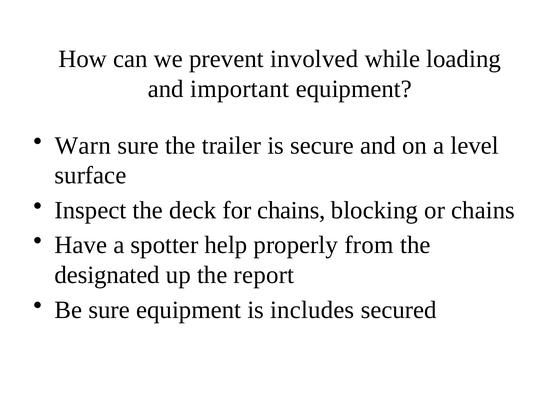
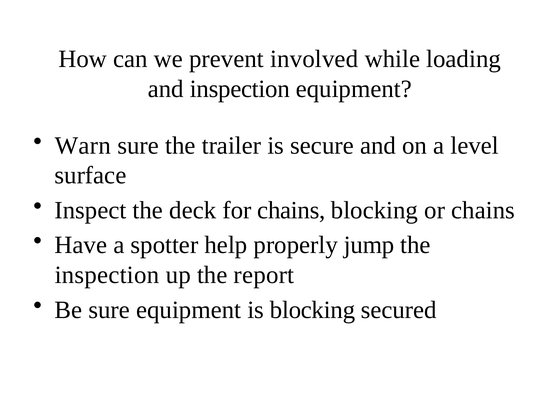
and important: important -> inspection
from: from -> jump
designated at (107, 275): designated -> inspection
is includes: includes -> blocking
